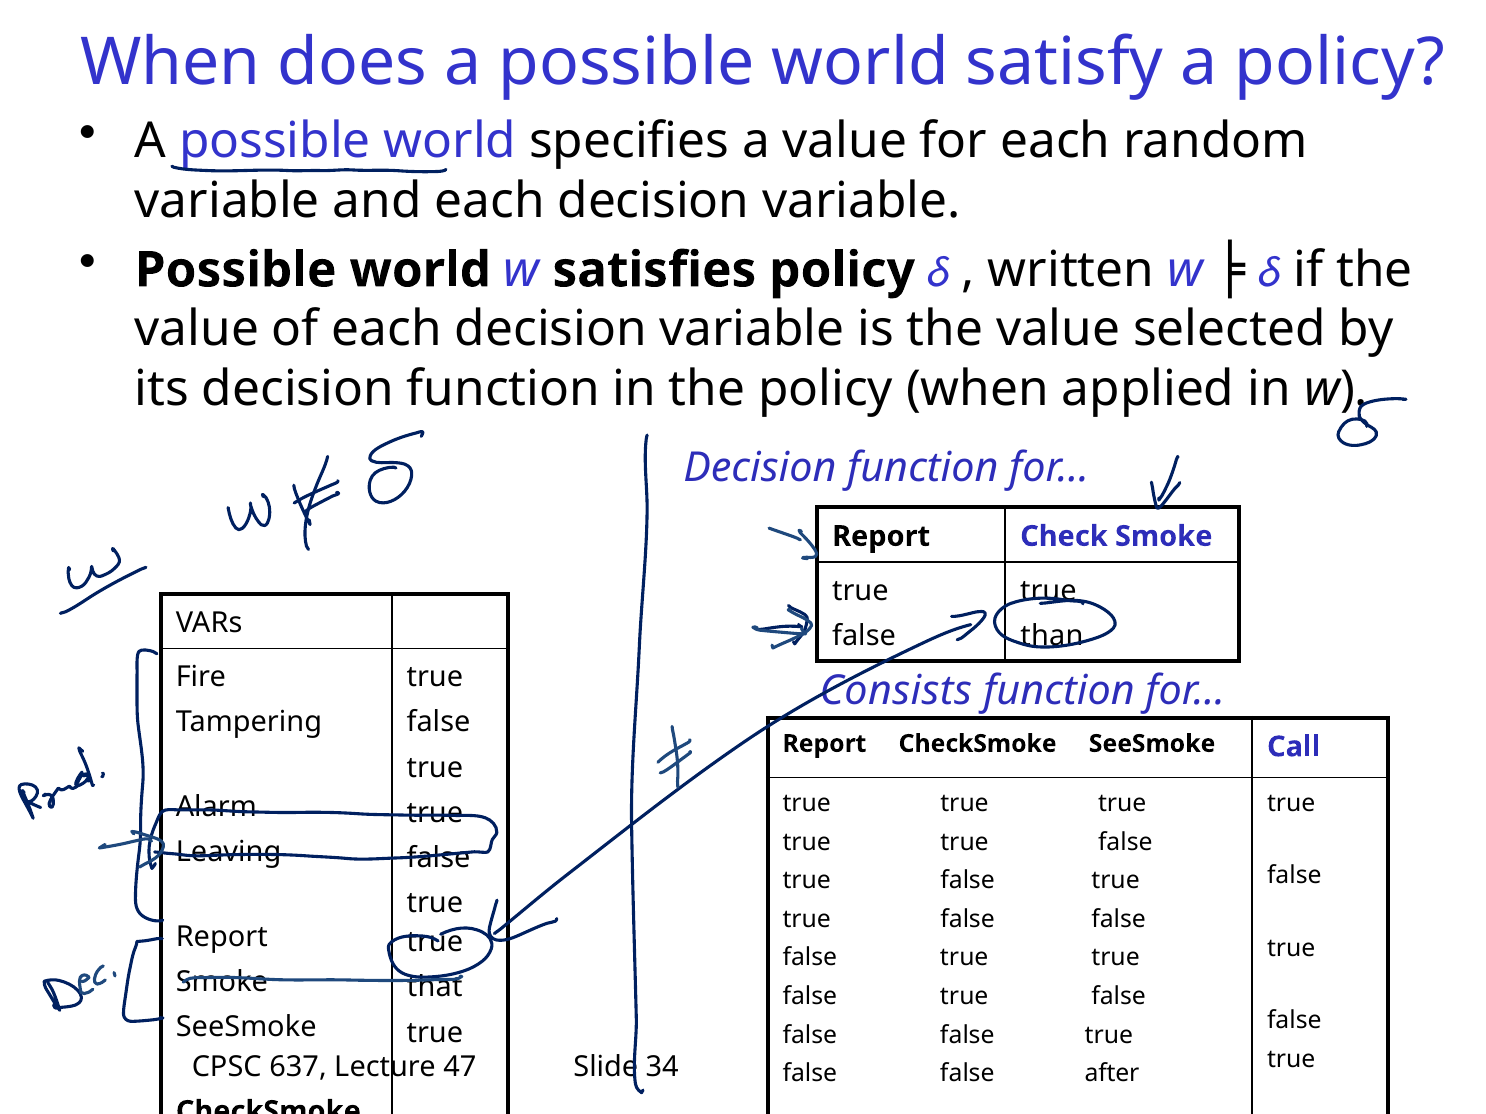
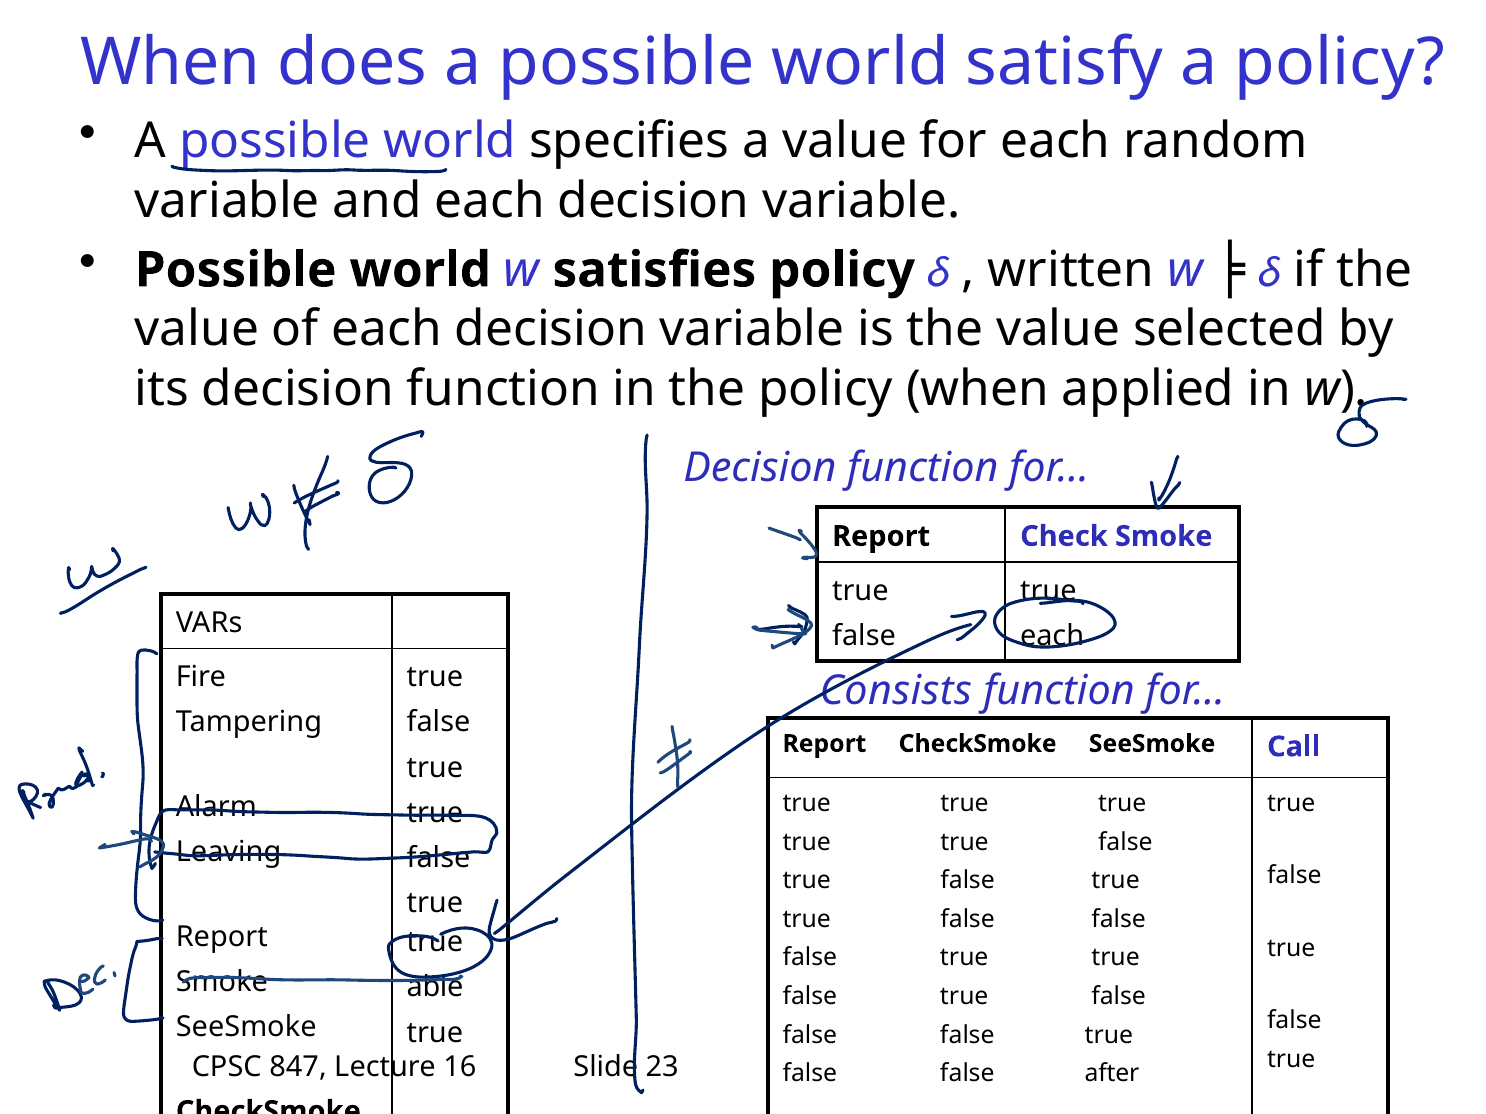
than at (1052, 636): than -> each
that: that -> able
637: 637 -> 847
47: 47 -> 16
34: 34 -> 23
